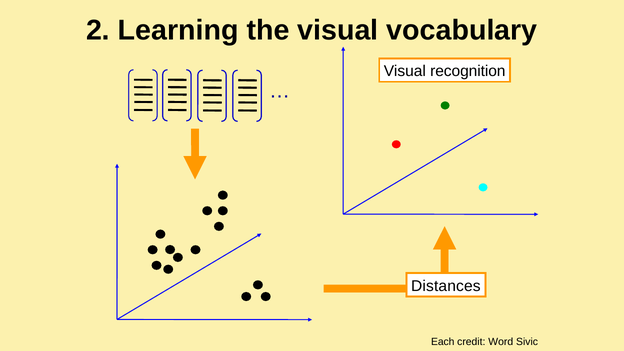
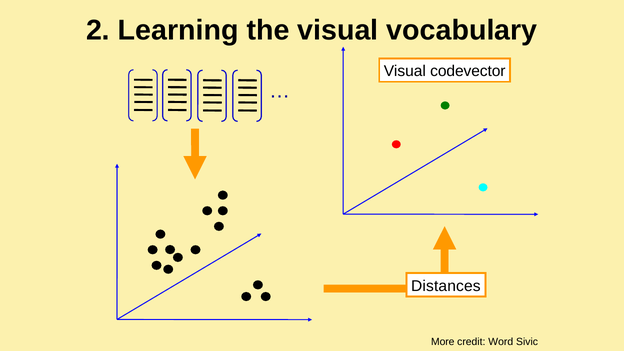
recognition: recognition -> codevector
Each: Each -> More
